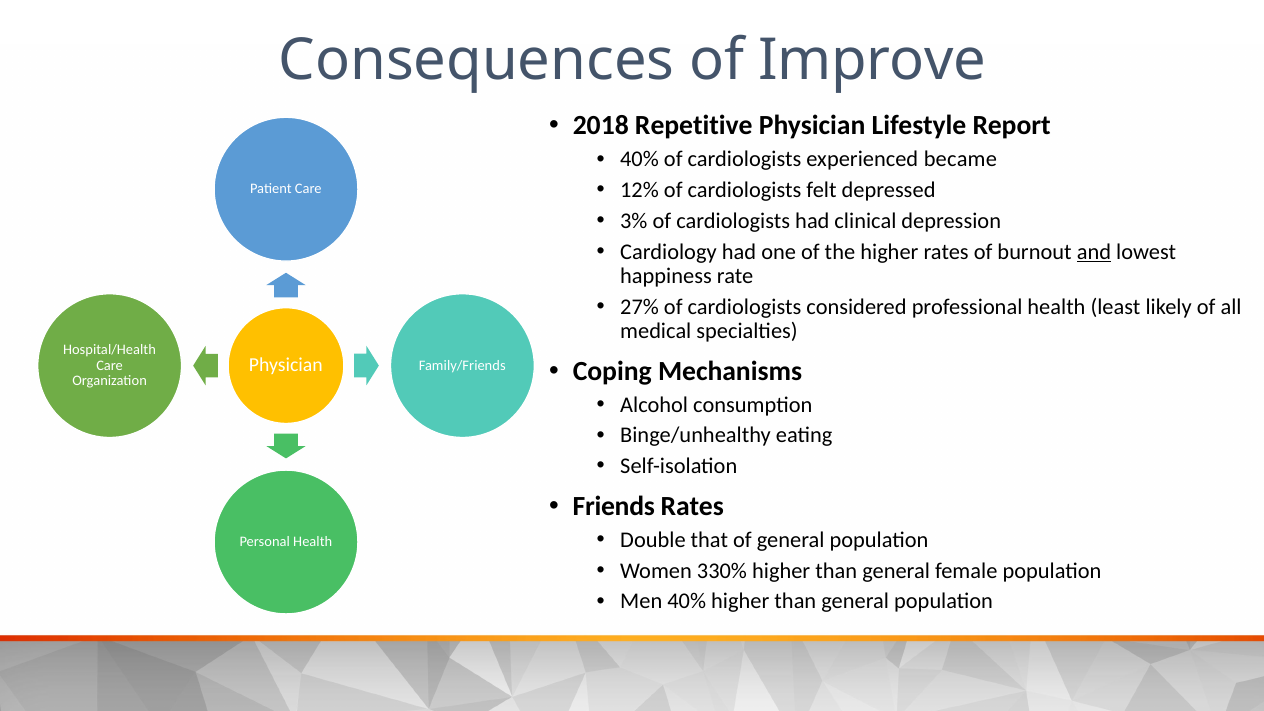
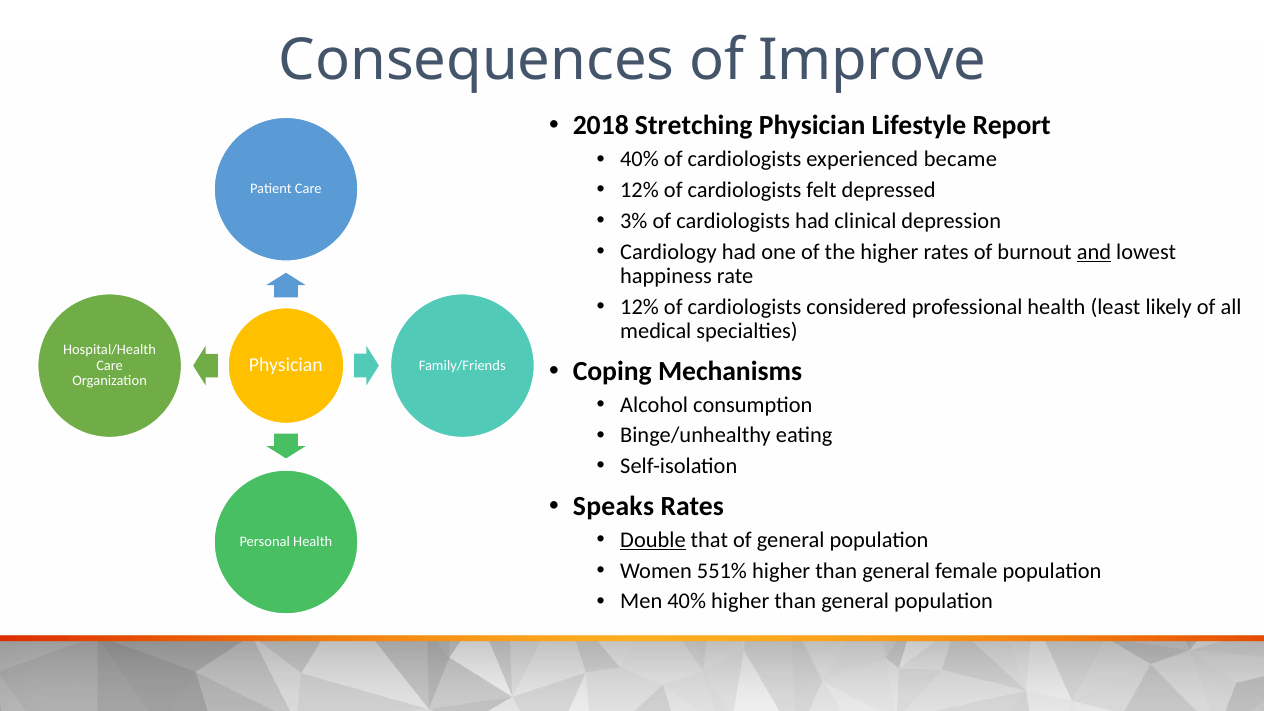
Repetitive: Repetitive -> Stretching
27% at (640, 307): 27% -> 12%
Friends: Friends -> Speaks
Double underline: none -> present
330%: 330% -> 551%
